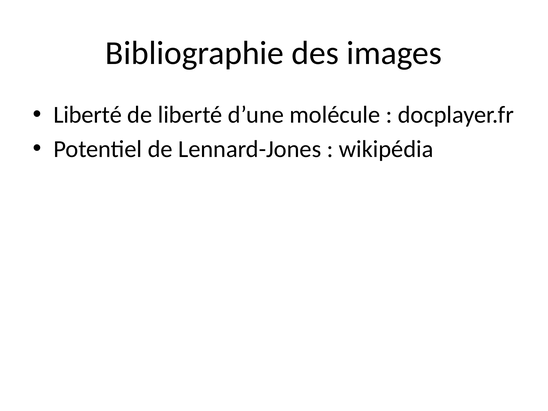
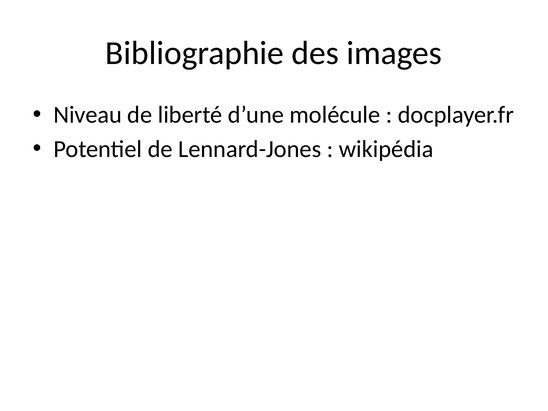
Liberté at (88, 115): Liberté -> Niveau
